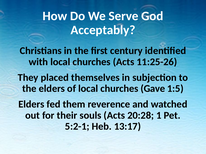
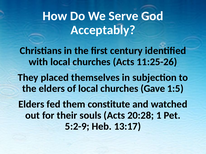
reverence: reverence -> constitute
5:2-1: 5:2-1 -> 5:2-9
